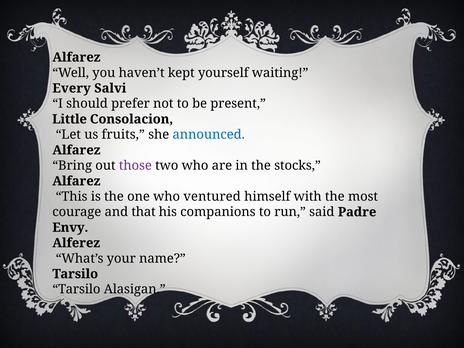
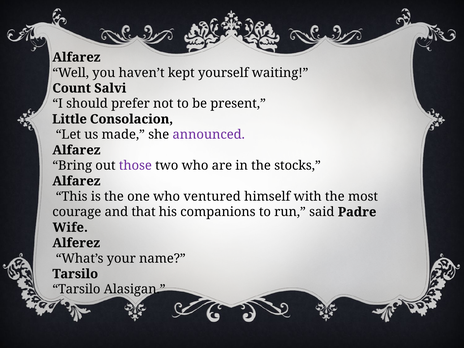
Every: Every -> Count
fruits: fruits -> made
announced colour: blue -> purple
Envy: Envy -> Wife
